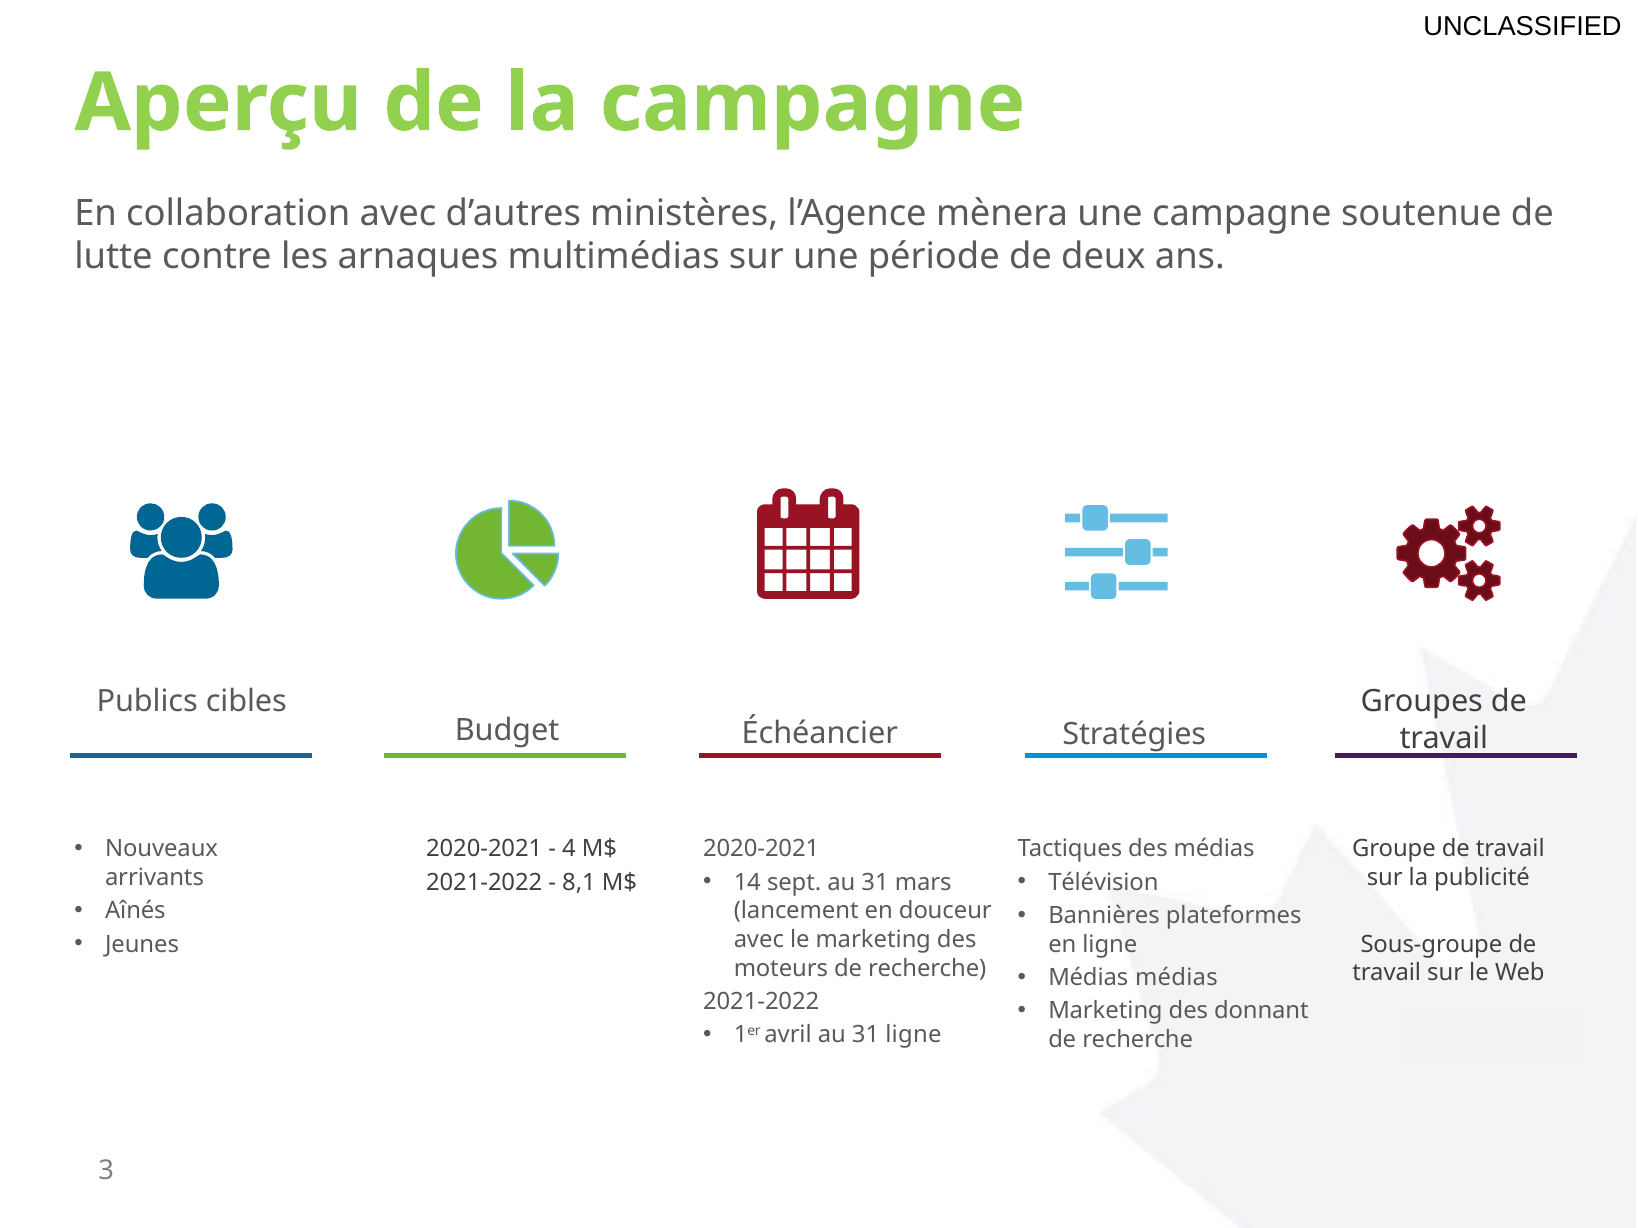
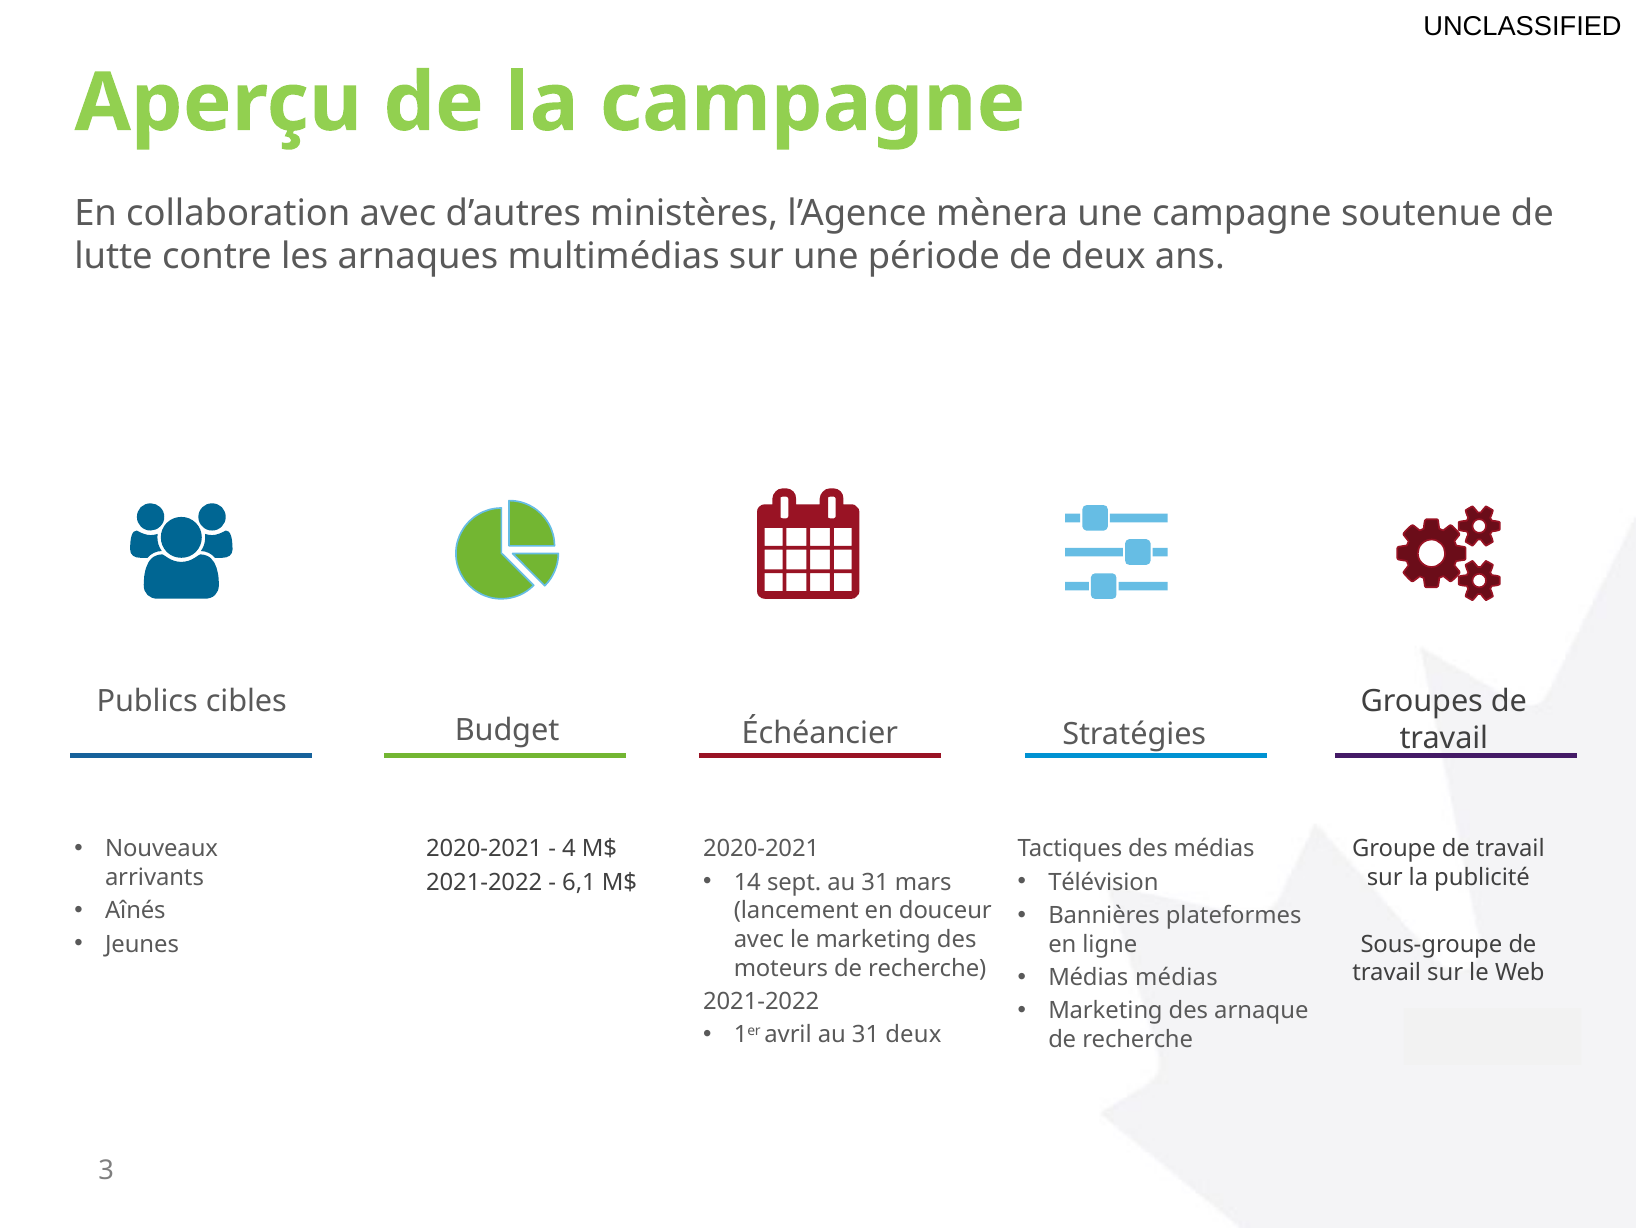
8,1: 8,1 -> 6,1
donnant: donnant -> arnaque
31 ligne: ligne -> deux
